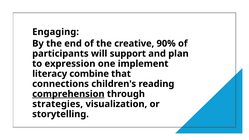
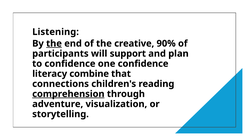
Engaging: Engaging -> Listening
the at (54, 44) underline: none -> present
to expression: expression -> confidence
one implement: implement -> confidence
strategies: strategies -> adventure
